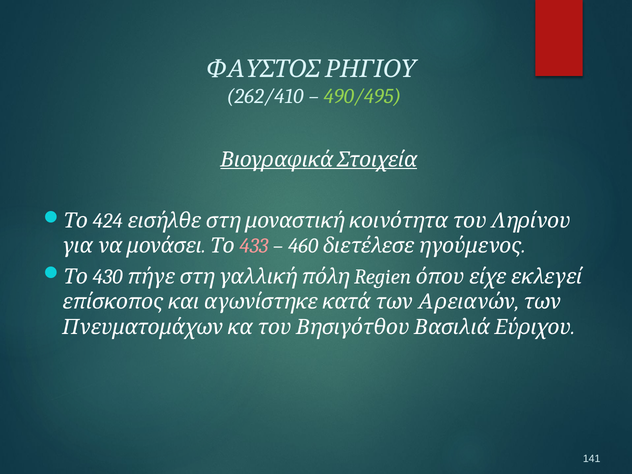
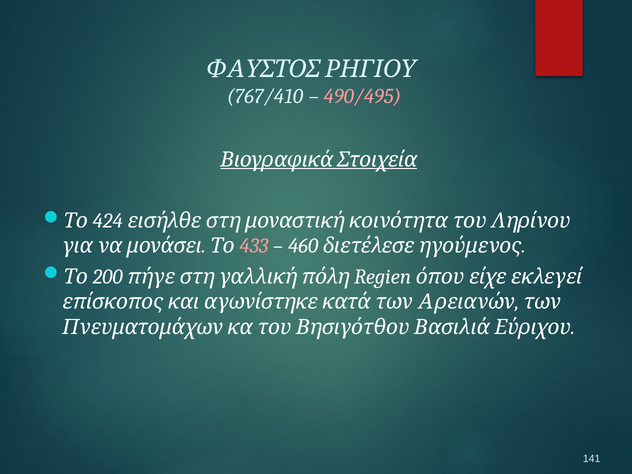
262/410: 262/410 -> 767/410
490/495 colour: light green -> pink
430: 430 -> 200
